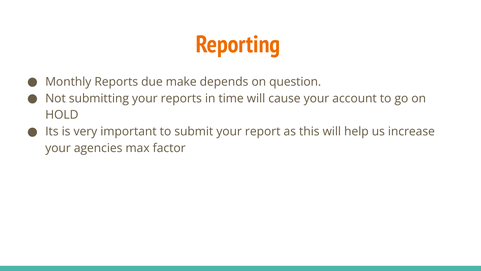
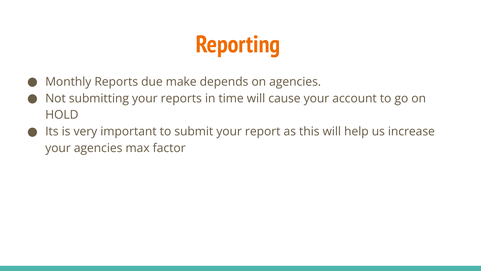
on question: question -> agencies
